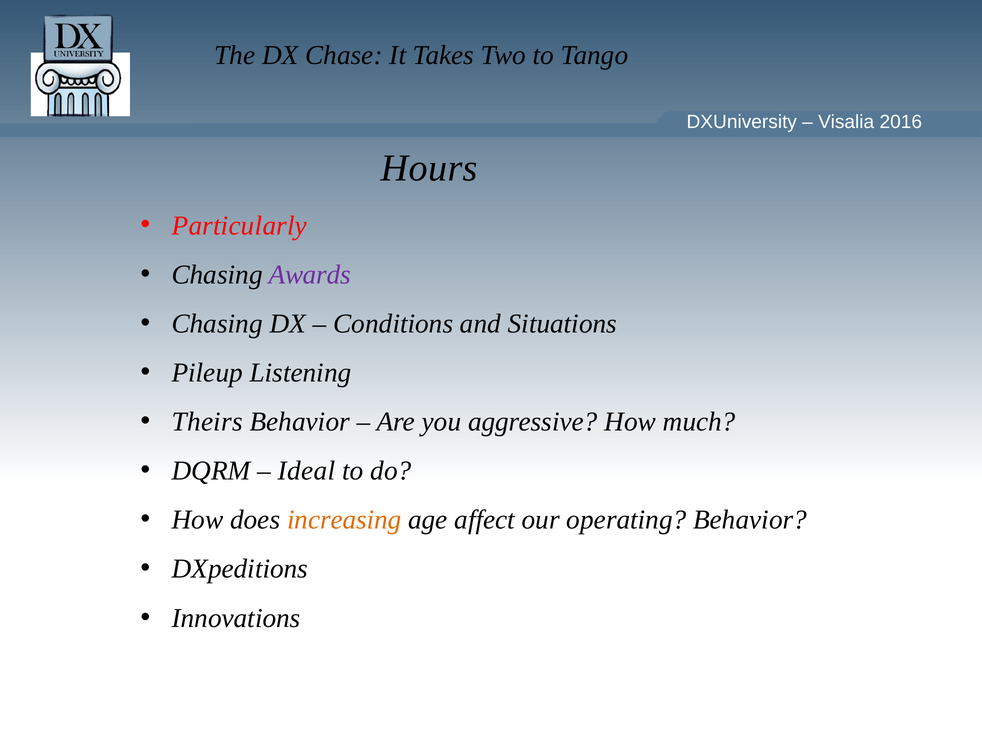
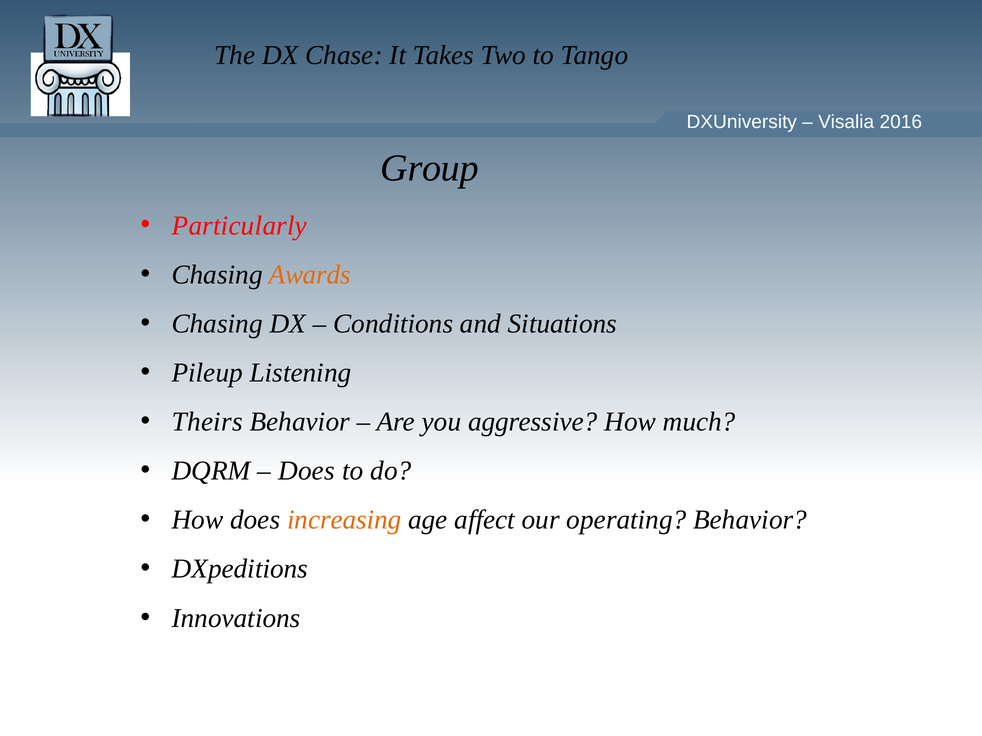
Hours: Hours -> Group
Awards colour: purple -> orange
Ideal at (307, 471): Ideal -> Does
